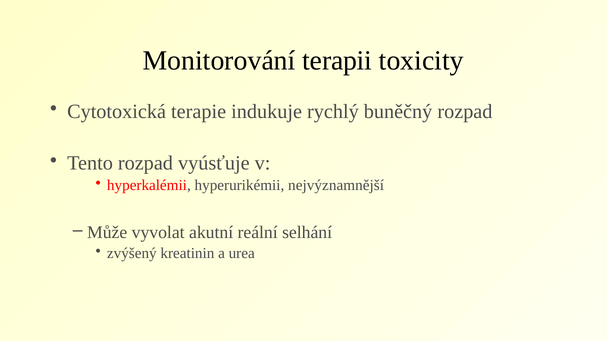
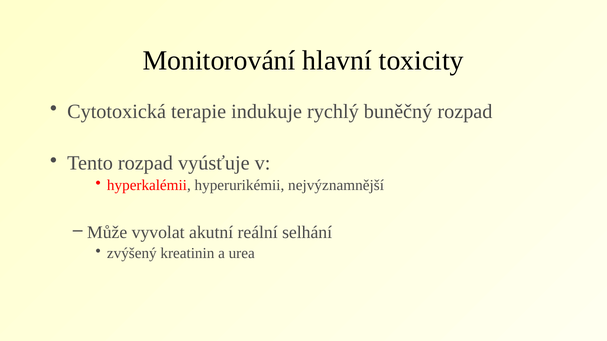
terapii: terapii -> hlavní
